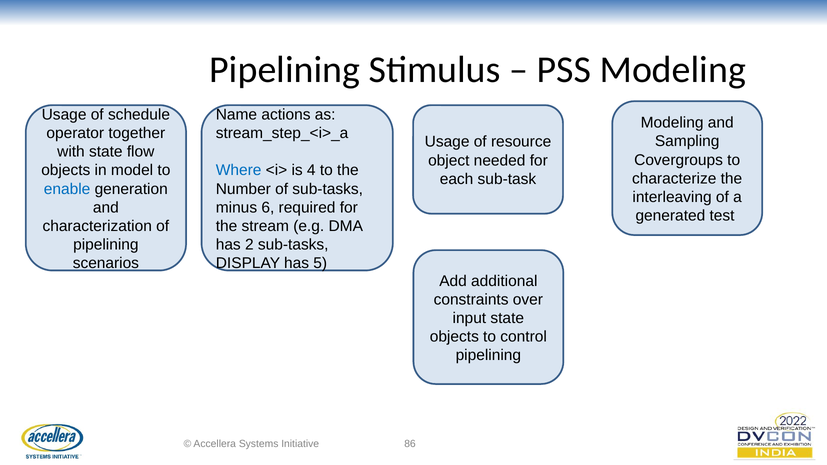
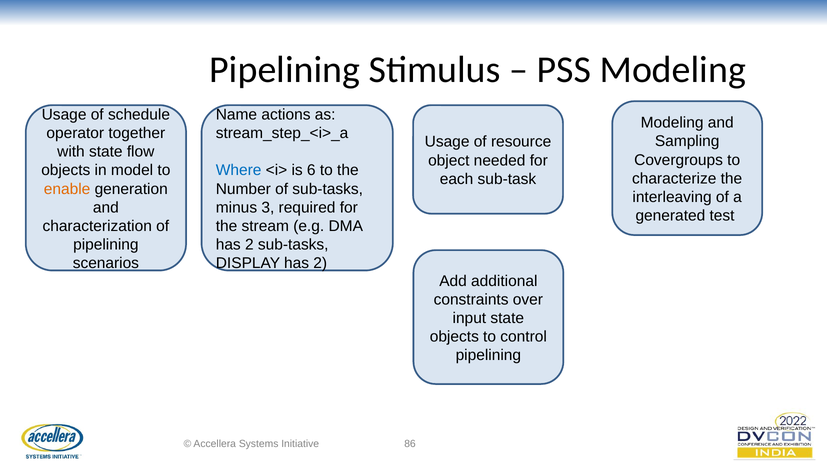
4: 4 -> 6
enable colour: blue -> orange
6: 6 -> 3
DISPLAY has 5: 5 -> 2
